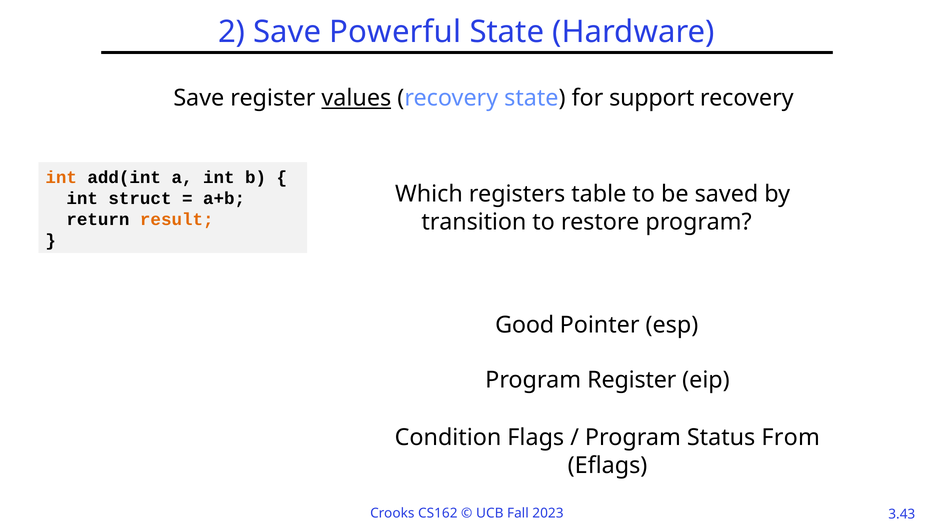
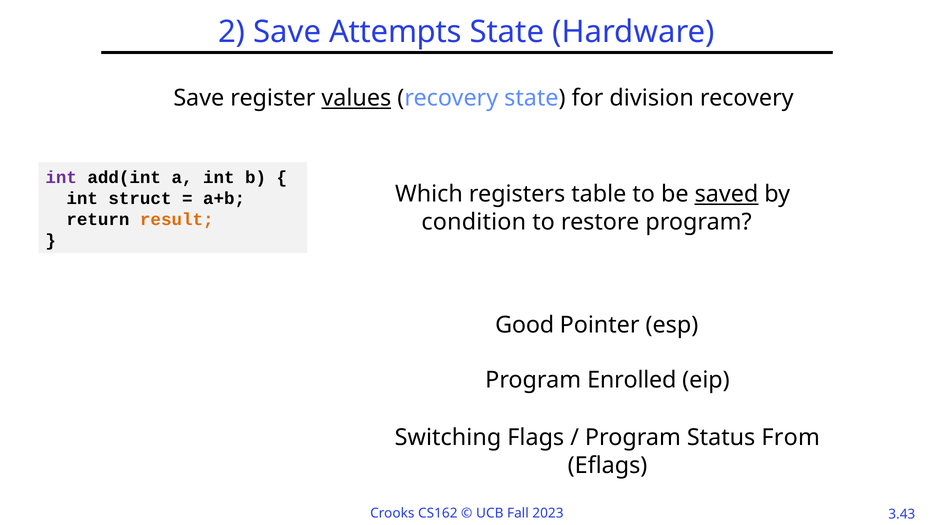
Powerful: Powerful -> Attempts
support: support -> division
int at (61, 177) colour: orange -> purple
saved underline: none -> present
transition: transition -> condition
Program Register: Register -> Enrolled
Condition: Condition -> Switching
